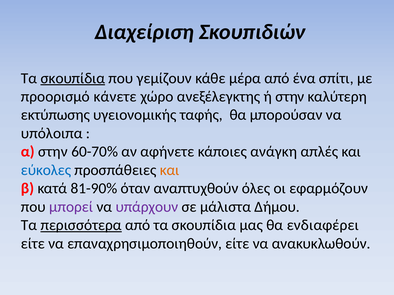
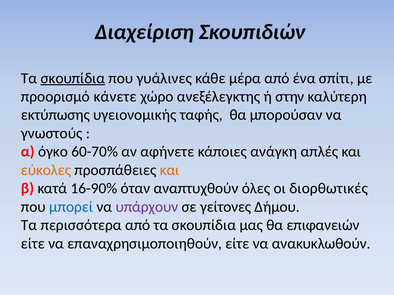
γεμίζουν: γεμίζουν -> γυάλινες
υπόλοιπα: υπόλοιπα -> γνωστούς
α στην: στην -> όγκο
εύκολες colour: blue -> orange
81-90%: 81-90% -> 16-90%
εφαρμόζουν: εφαρμόζουν -> διορθωτικές
μπορεί colour: purple -> blue
μάλιστα: μάλιστα -> γείτονες
περισσότερα underline: present -> none
ενδιαφέρει: ενδιαφέρει -> επιφανειών
